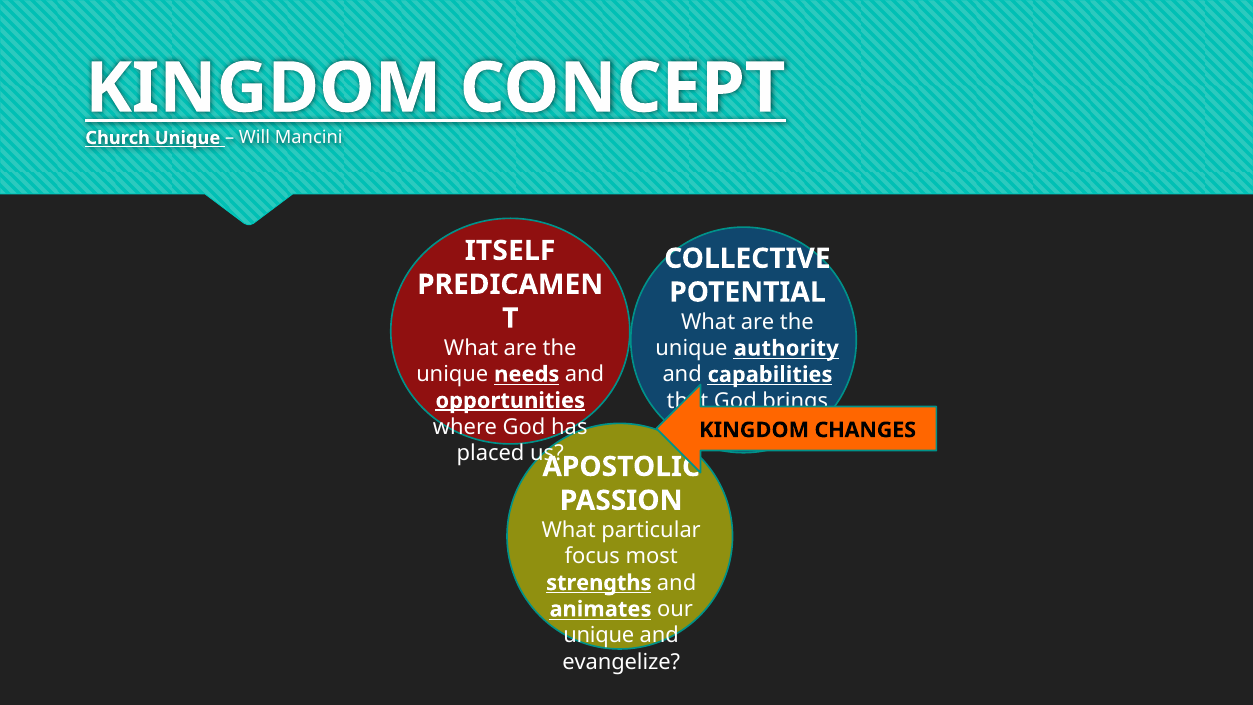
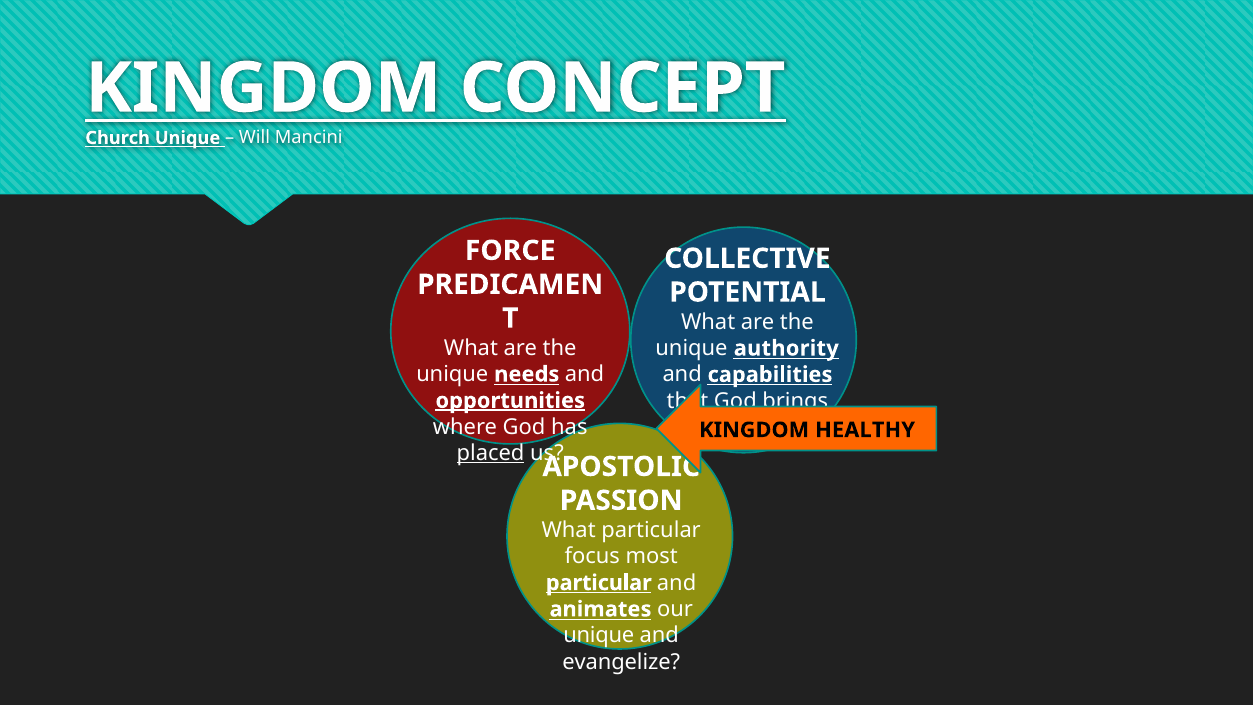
ITSELF: ITSELF -> FORCE
CHANGES: CHANGES -> HEALTHY
placed underline: none -> present
strengths at (599, 583): strengths -> particular
